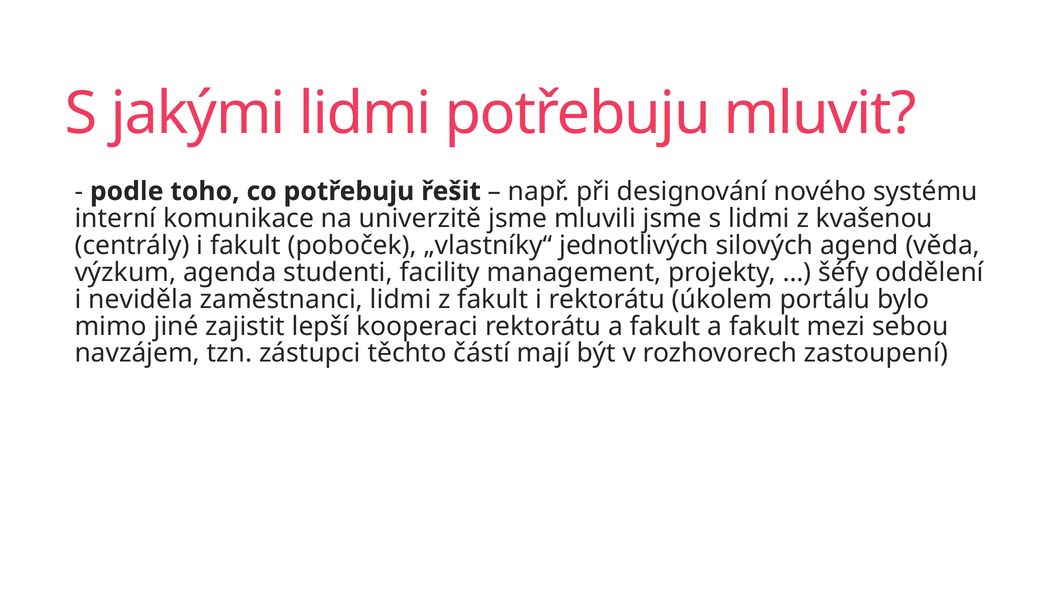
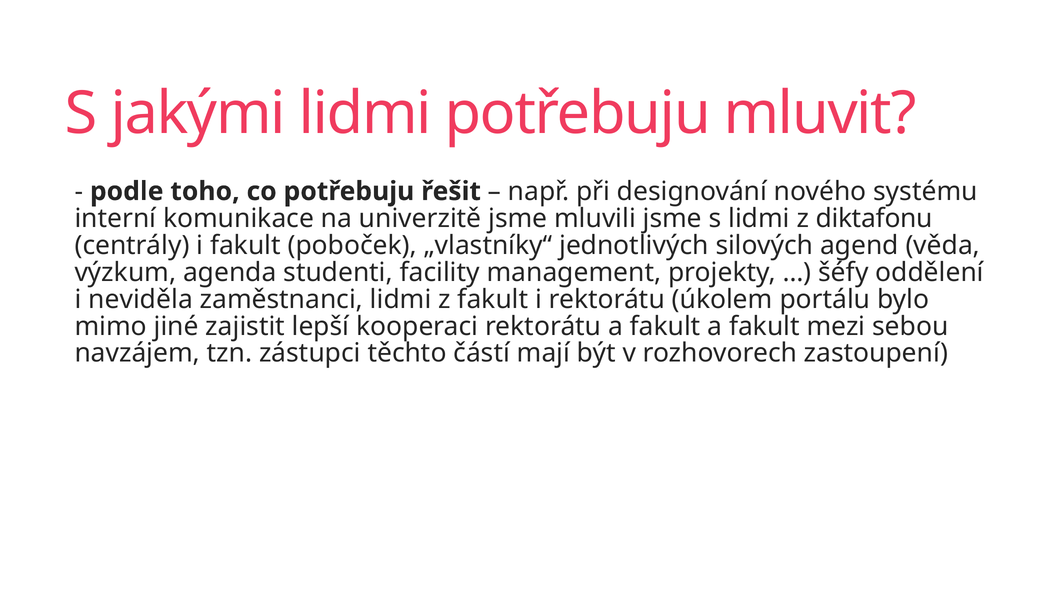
kvašenou: kvašenou -> diktafonu
